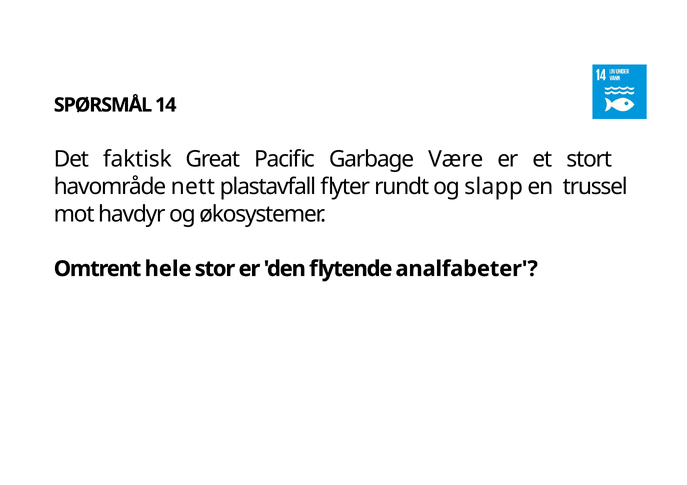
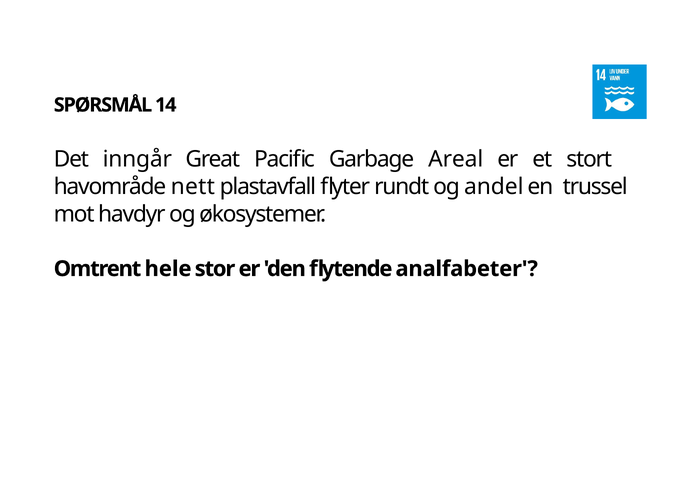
faktisk: faktisk -> inngår
Være: Være -> Areal
slapp: slapp -> andel
